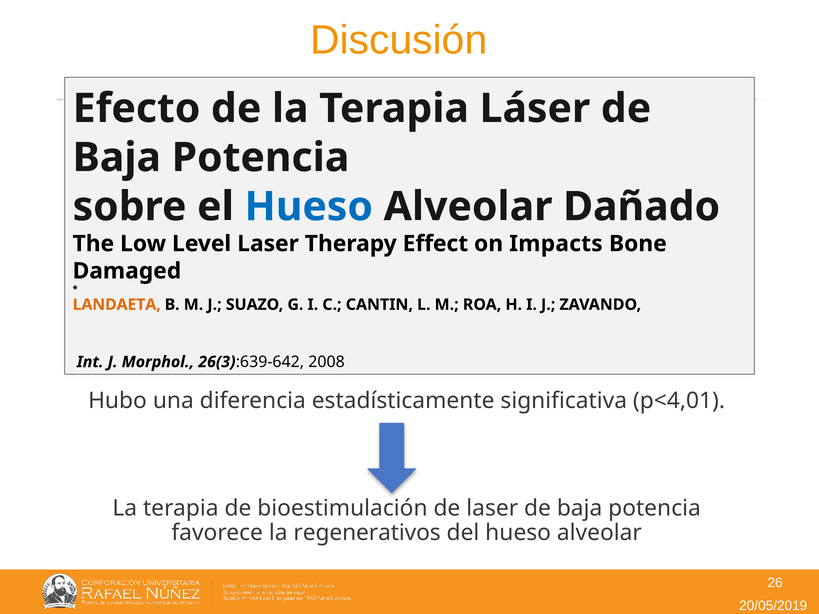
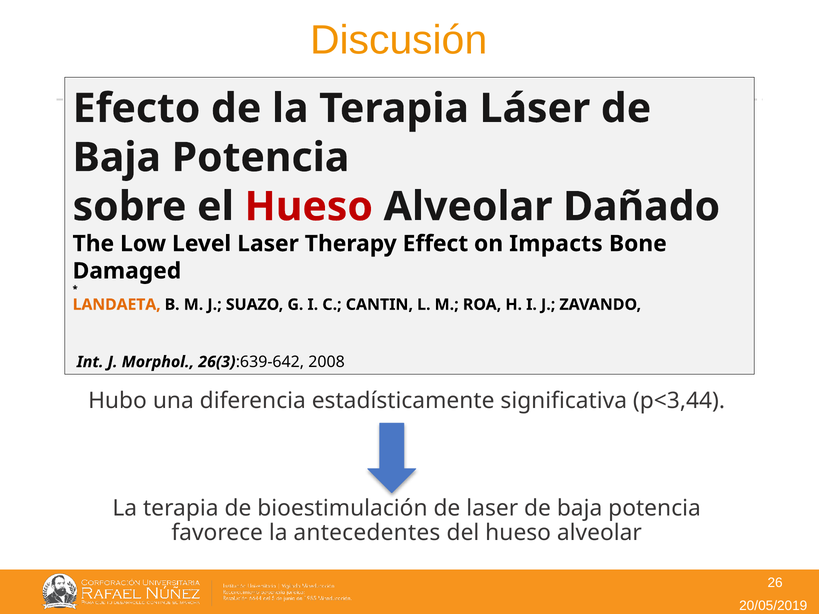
Hueso at (309, 207) colour: blue -> red
p<4,01: p<4,01 -> p<3,44
regenerativos: regenerativos -> antecedentes
